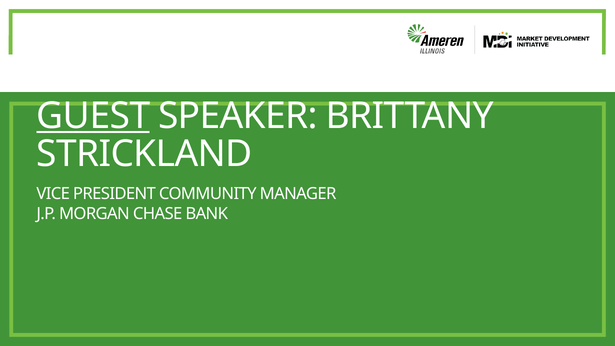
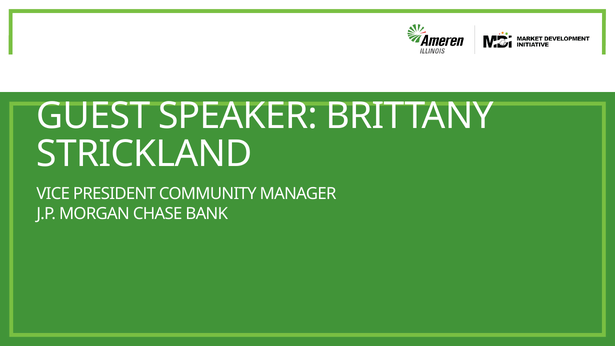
GUEST underline: present -> none
